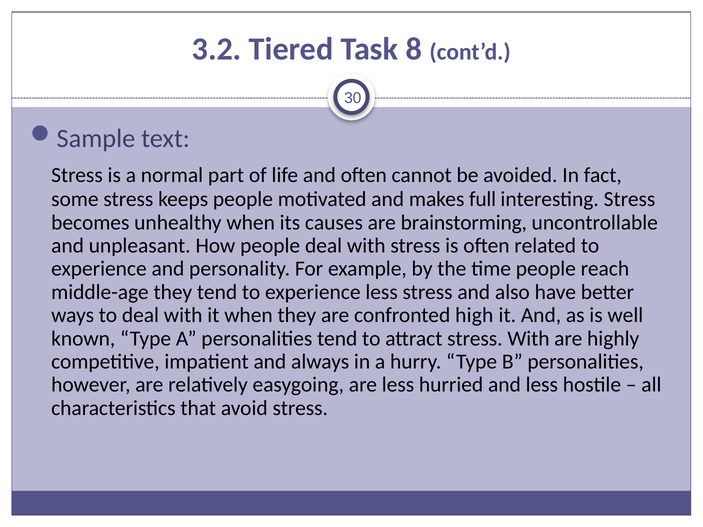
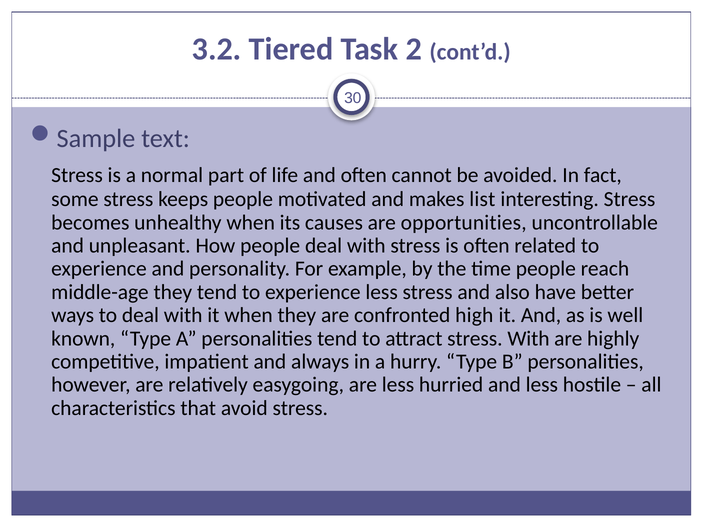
8: 8 -> 2
full: full -> list
brainstorming: brainstorming -> opportunities
